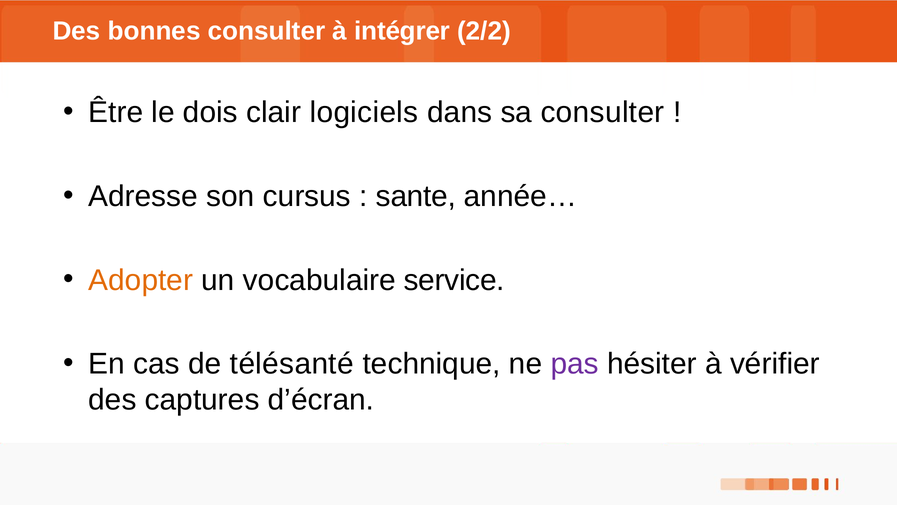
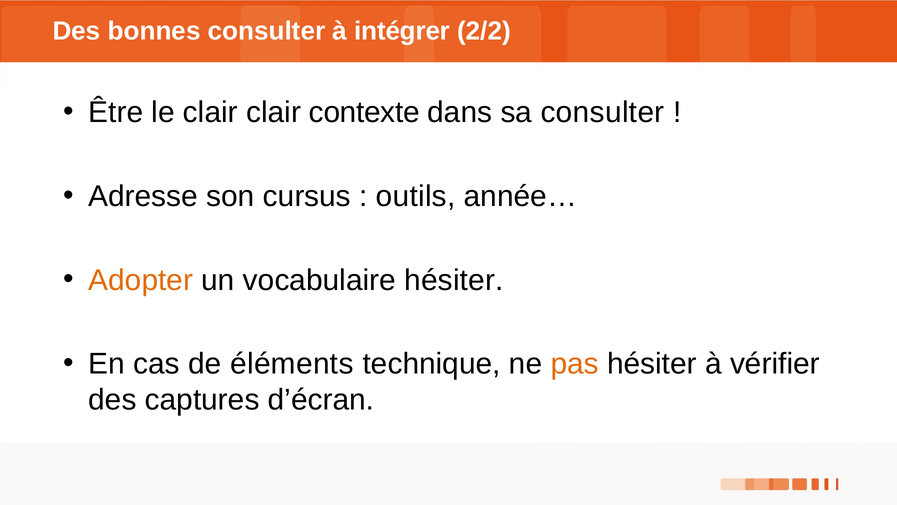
le dois: dois -> clair
logiciels: logiciels -> contexte
sante: sante -> outils
vocabulaire service: service -> hésiter
télésanté: télésanté -> éléments
pas colour: purple -> orange
